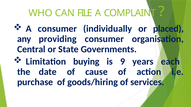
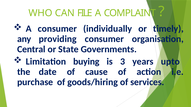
placed: placed -> timely
9: 9 -> 3
each: each -> upto
